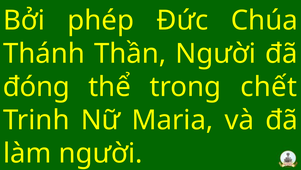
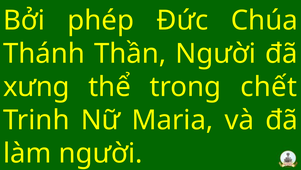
đóng: đóng -> xưng
